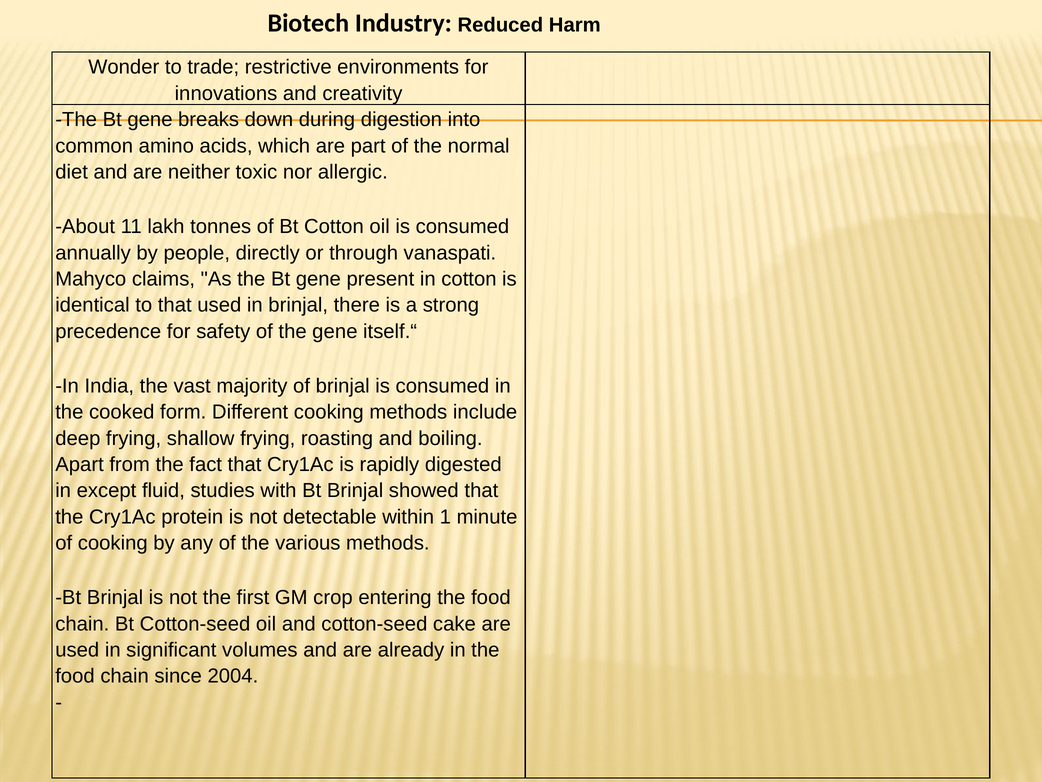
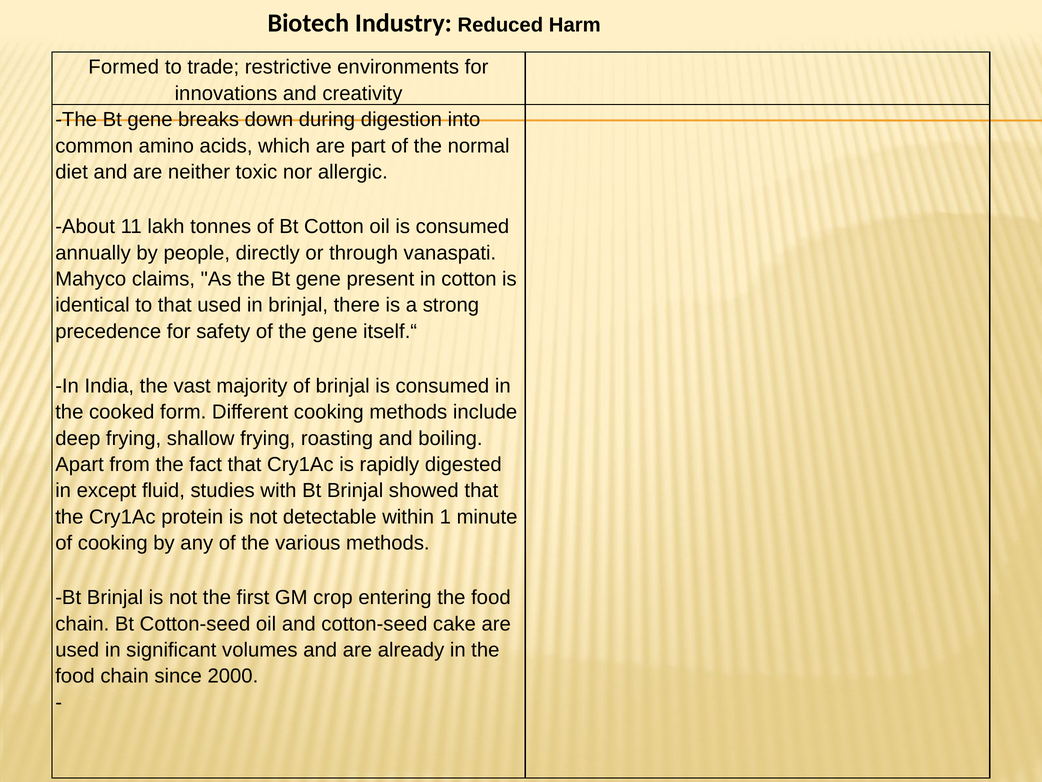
Wonder: Wonder -> Formed
2004: 2004 -> 2000
